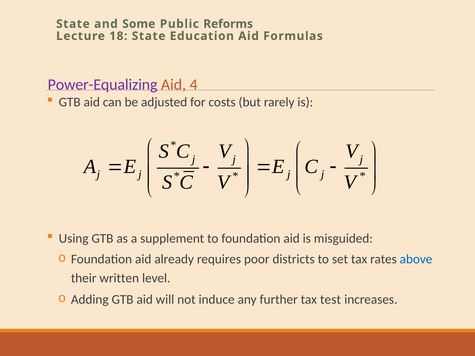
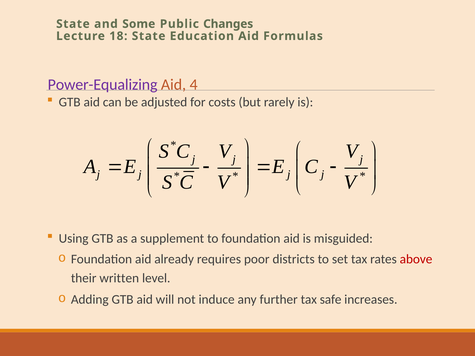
Reforms: Reforms -> Changes
above colour: blue -> red
test: test -> safe
